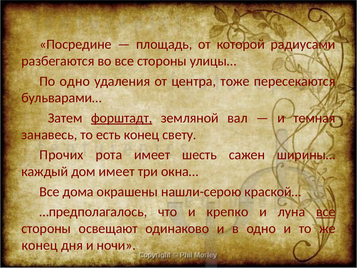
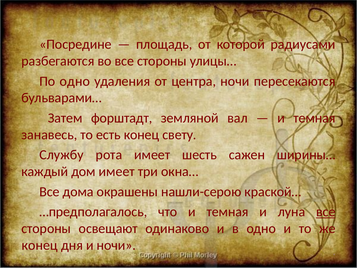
центра тоже: тоже -> ночи
форштадт underline: present -> none
Прочих: Прочих -> Службу
что и крепко: крепко -> темная
